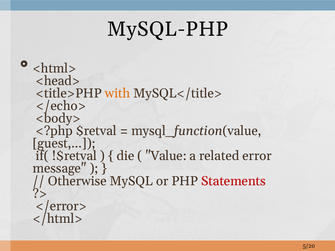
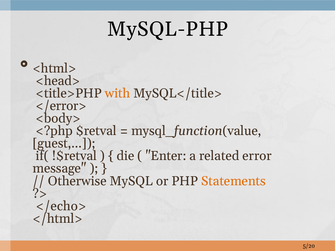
</echo>: </echo> -> </error>
Value: Value -> Enter
Statements colour: red -> orange
</error>: </error> -> </echo>
